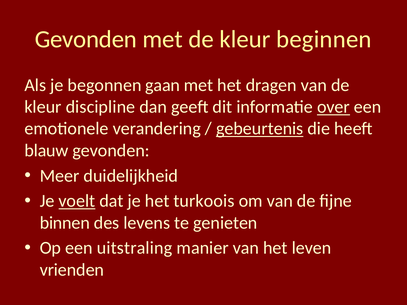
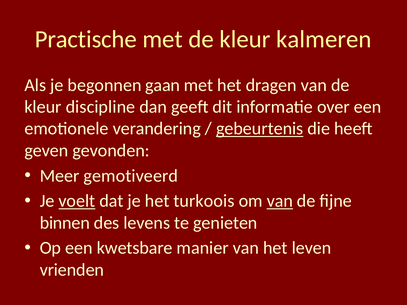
Gevonden at (86, 39): Gevonden -> Practische
beginnen: beginnen -> kalmeren
over underline: present -> none
blauw: blauw -> geven
duidelijkheid: duidelijkheid -> gemotiveerd
van at (280, 201) underline: none -> present
uitstraling: uitstraling -> kwetsbare
